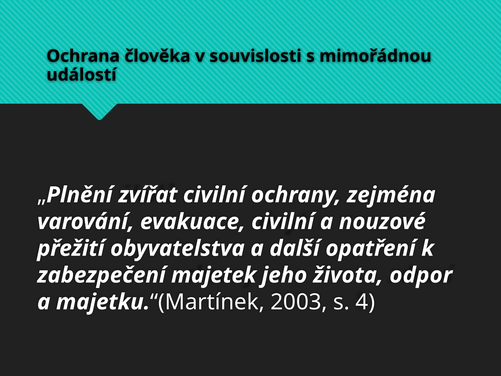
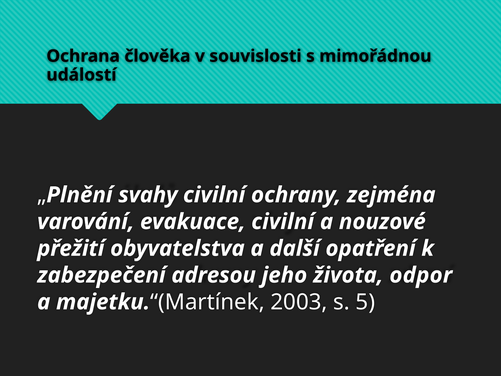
zvířat: zvířat -> svahy
majetek: majetek -> adresou
4: 4 -> 5
